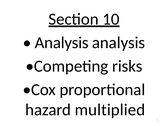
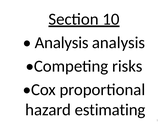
multiplied: multiplied -> estimating
